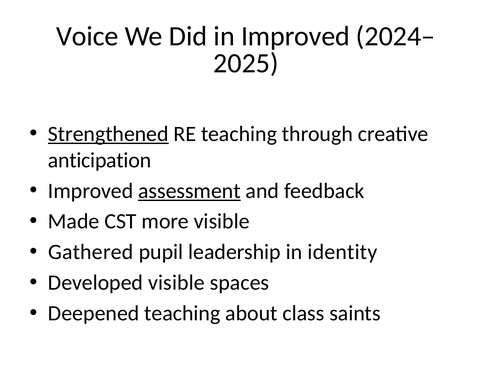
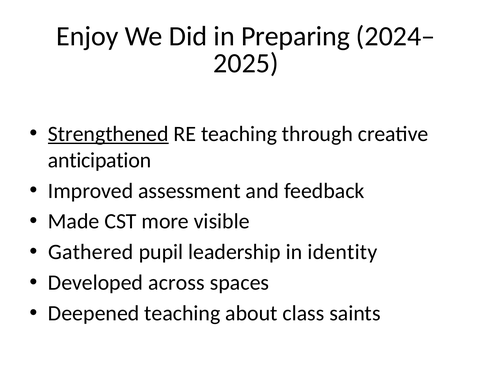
Voice: Voice -> Enjoy
in Improved: Improved -> Preparing
assessment underline: present -> none
Developed visible: visible -> across
